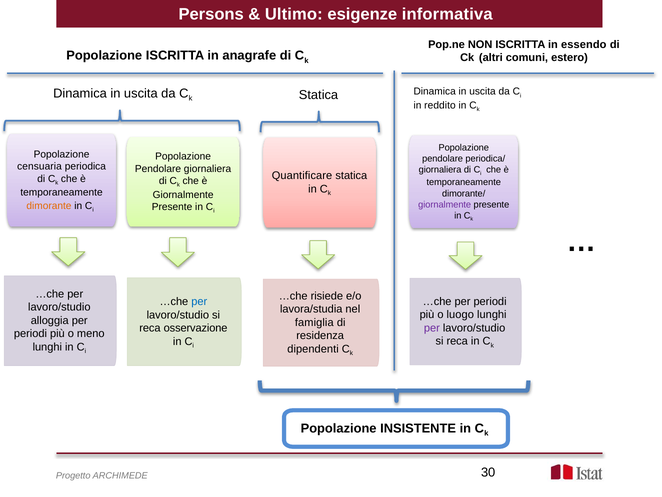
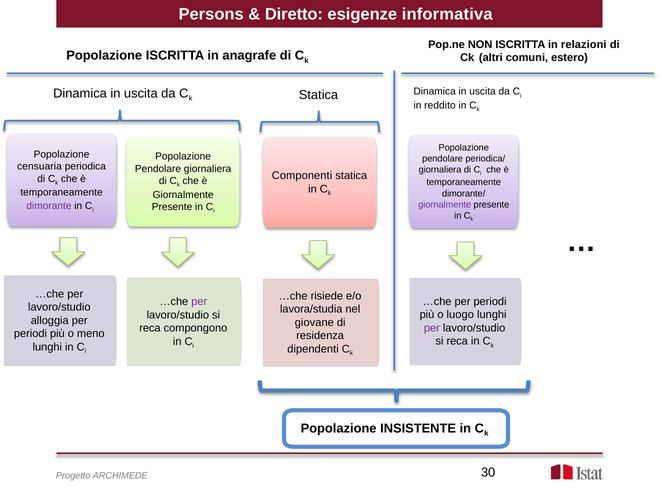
Ultimo: Ultimo -> Diretto
essendo: essendo -> relazioni
Quantificare: Quantificare -> Componenti
dimorante colour: orange -> purple
per at (199, 301) colour: blue -> purple
famiglia: famiglia -> giovane
osservazione: osservazione -> compongono
